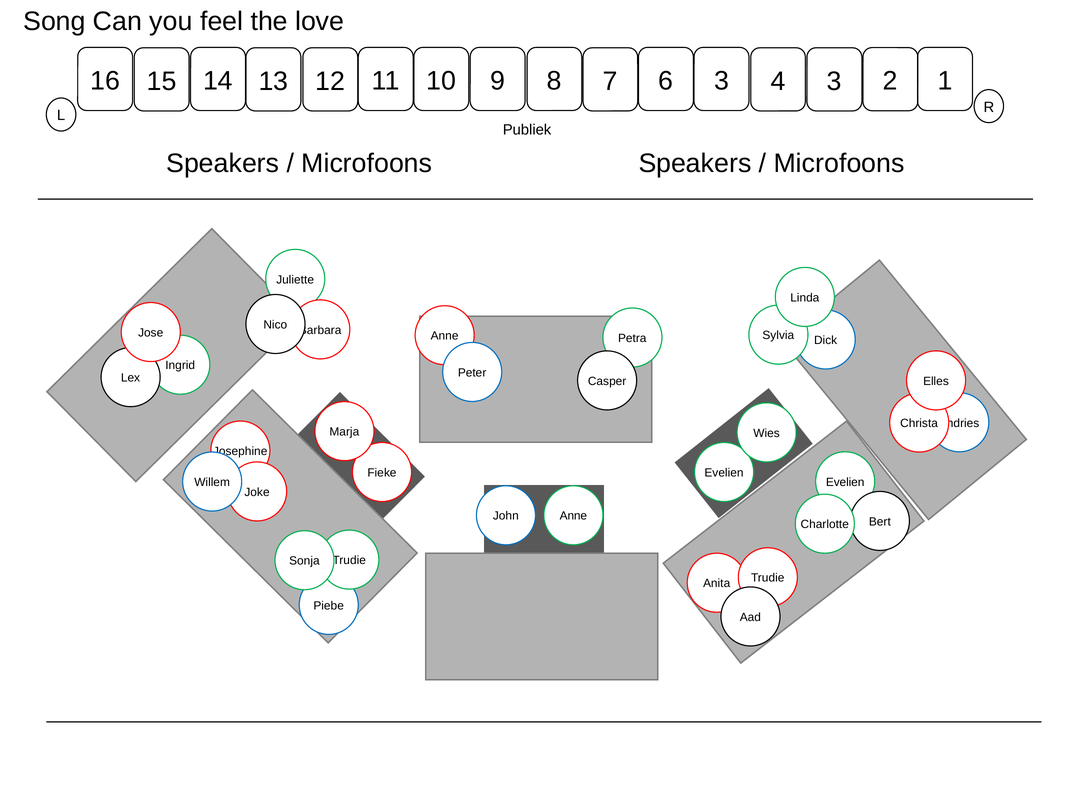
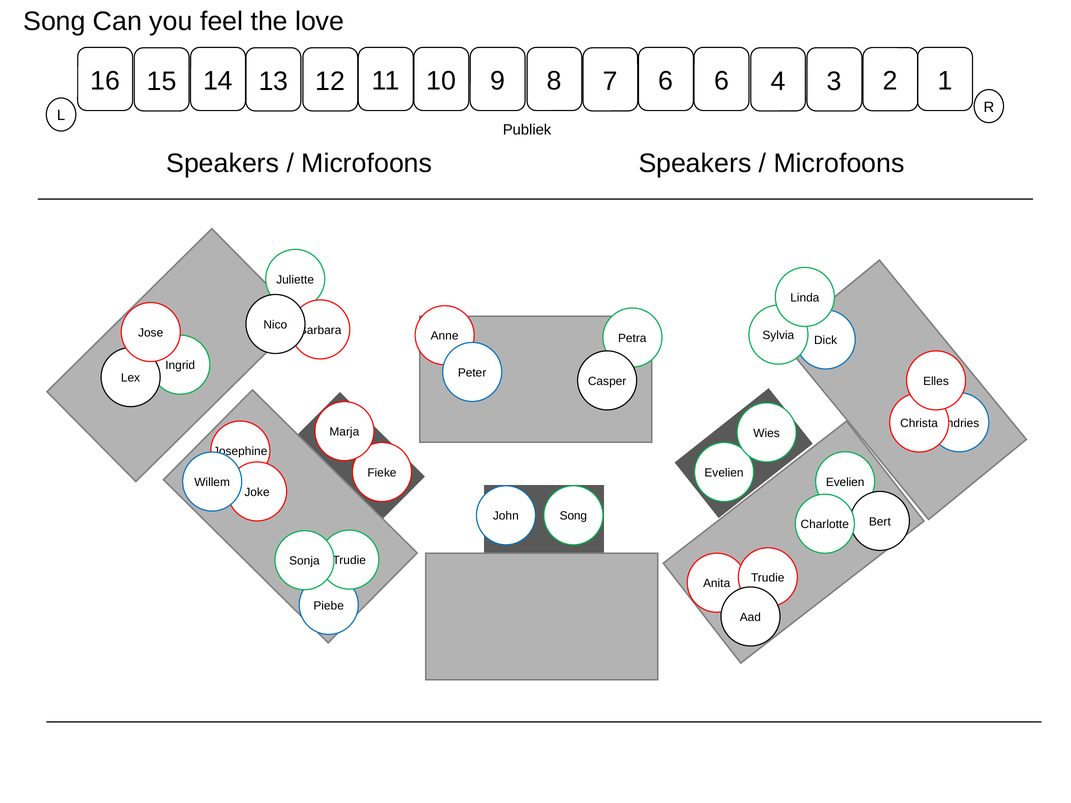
6 3: 3 -> 6
Anne at (573, 516): Anne -> Song
